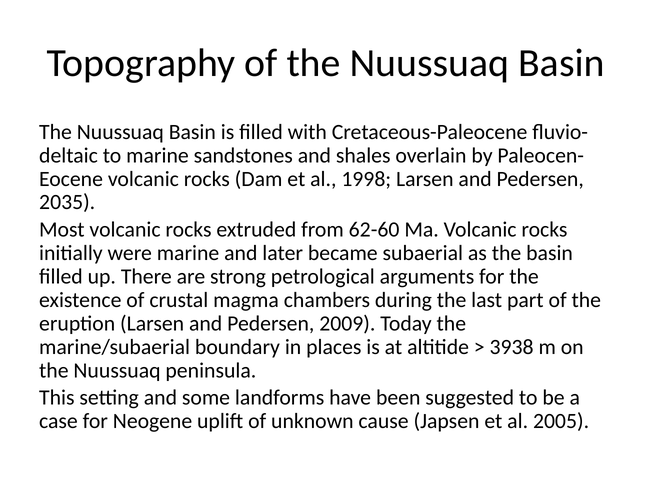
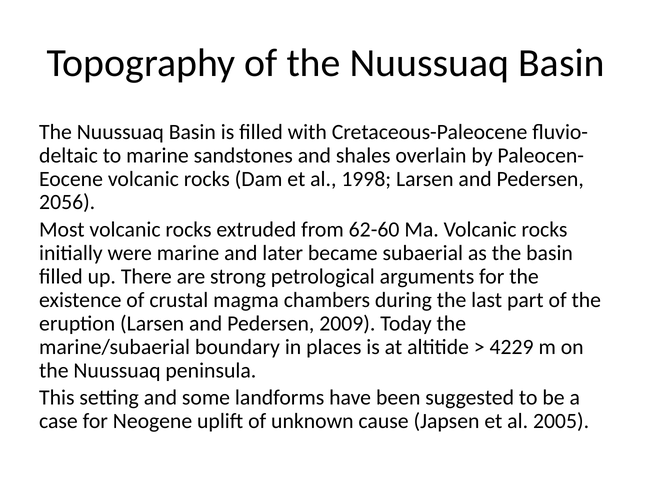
2035: 2035 -> 2056
3938: 3938 -> 4229
